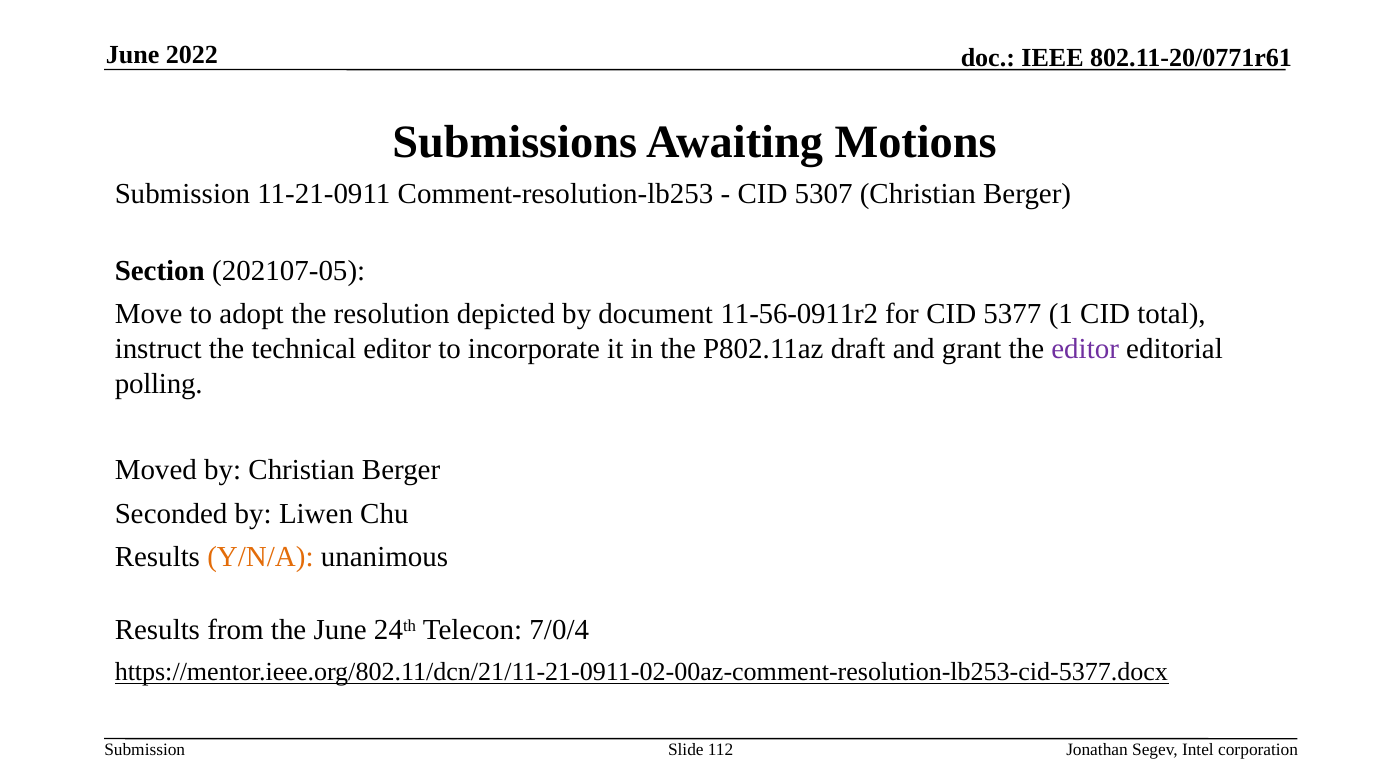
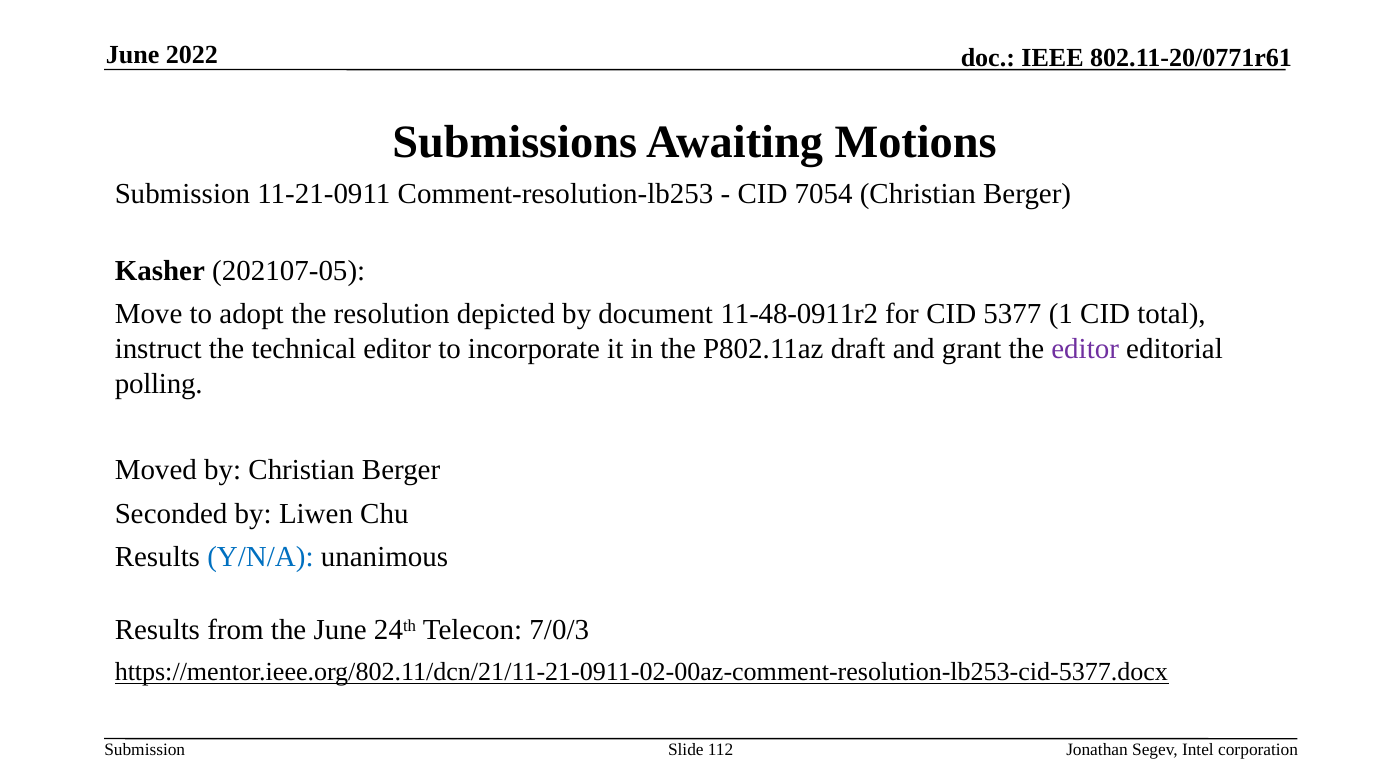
5307: 5307 -> 7054
Section: Section -> Kasher
11-56-0911r2: 11-56-0911r2 -> 11-48-0911r2
Y/N/A colour: orange -> blue
7/0/4: 7/0/4 -> 7/0/3
